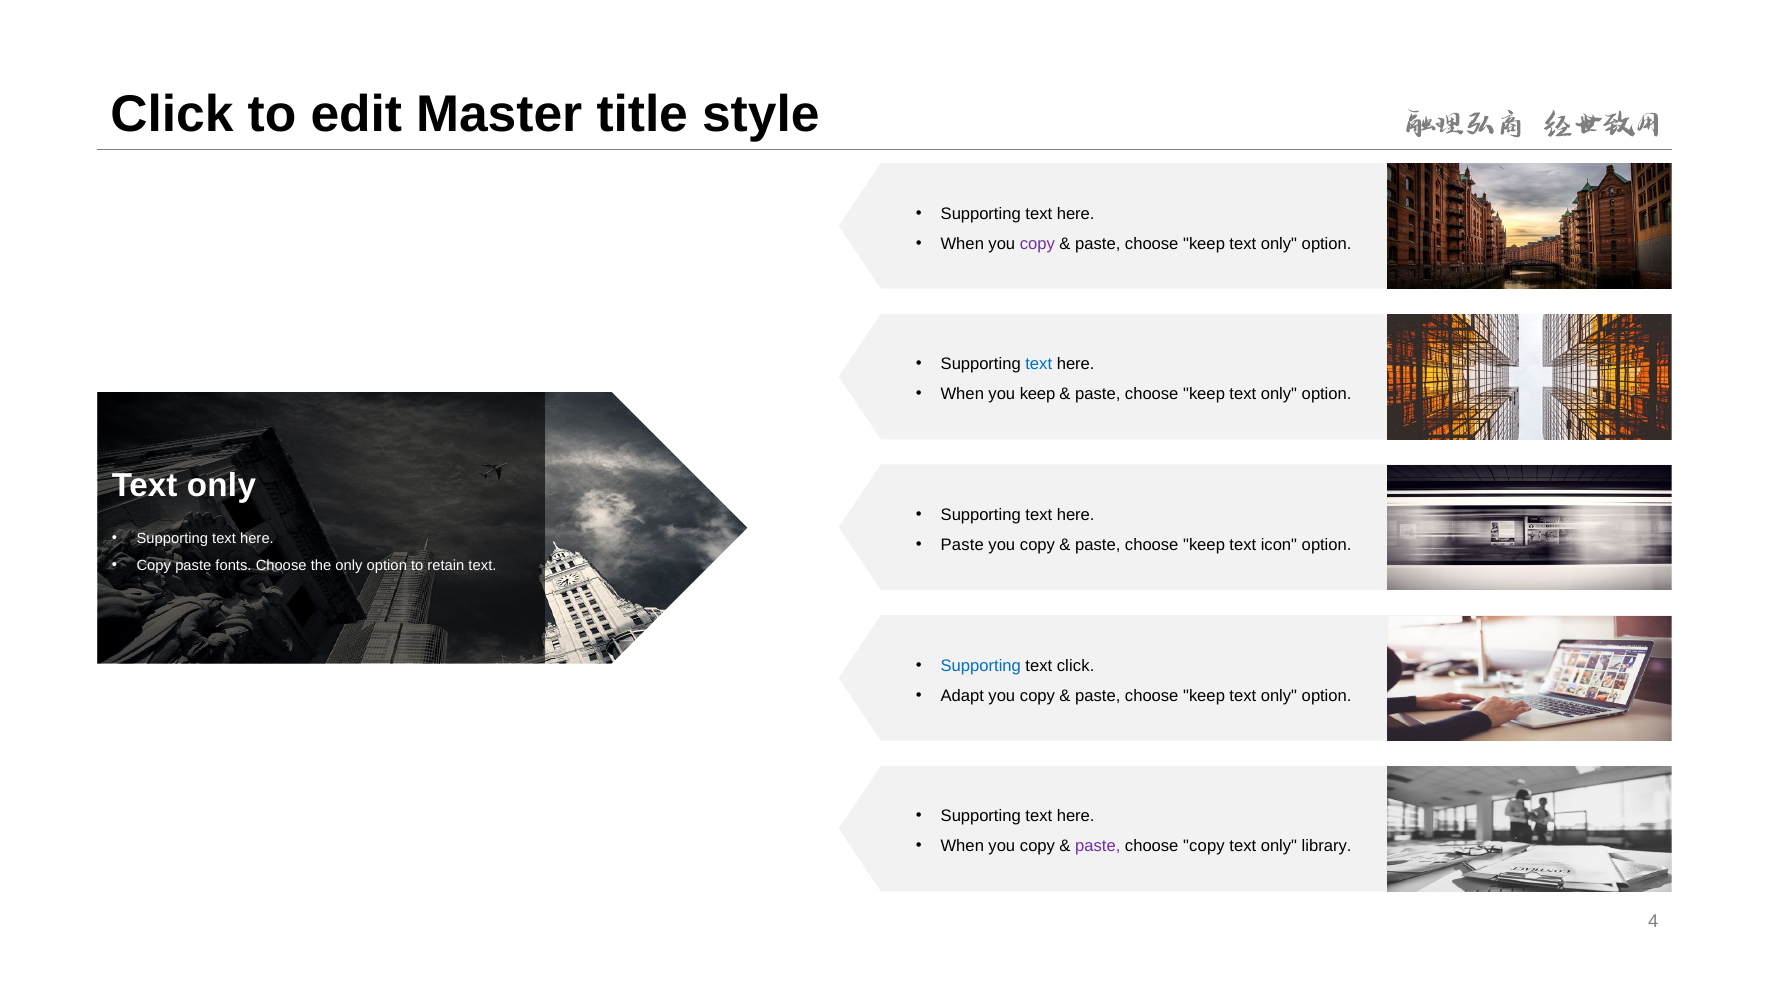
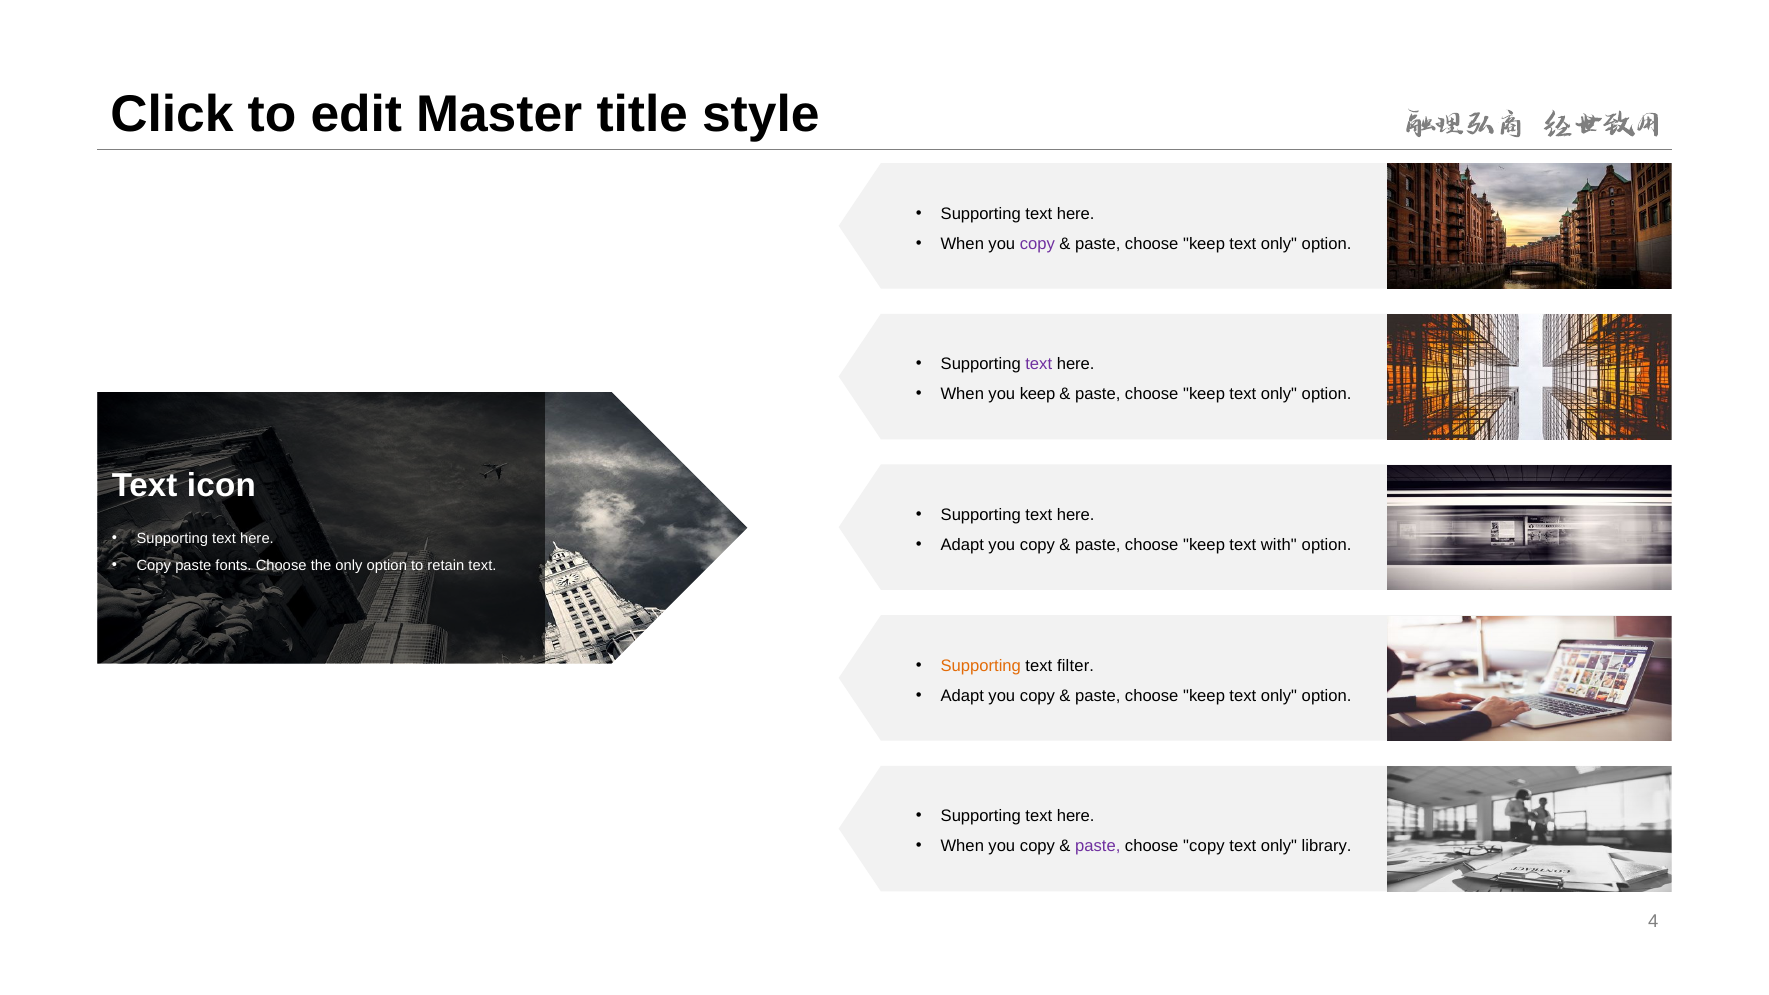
text at (1039, 364) colour: blue -> purple
only at (221, 485): only -> icon
Paste at (962, 545): Paste -> Adapt
icon: icon -> with
Supporting at (981, 666) colour: blue -> orange
text click: click -> filter
